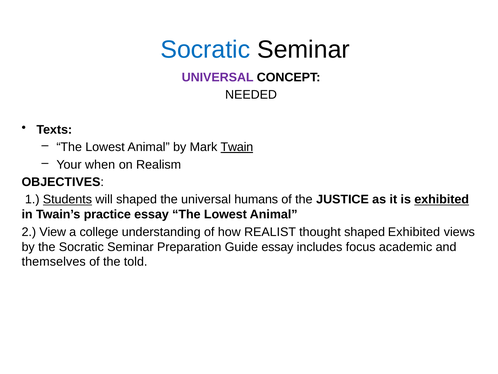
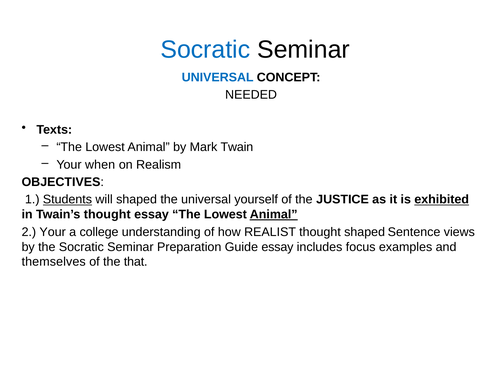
UNIVERSAL at (218, 77) colour: purple -> blue
Twain underline: present -> none
humans: humans -> yourself
Twain’s practice: practice -> thought
Animal at (274, 214) underline: none -> present
2 View: View -> Your
shaped Exhibited: Exhibited -> Sentence
academic: academic -> examples
told: told -> that
